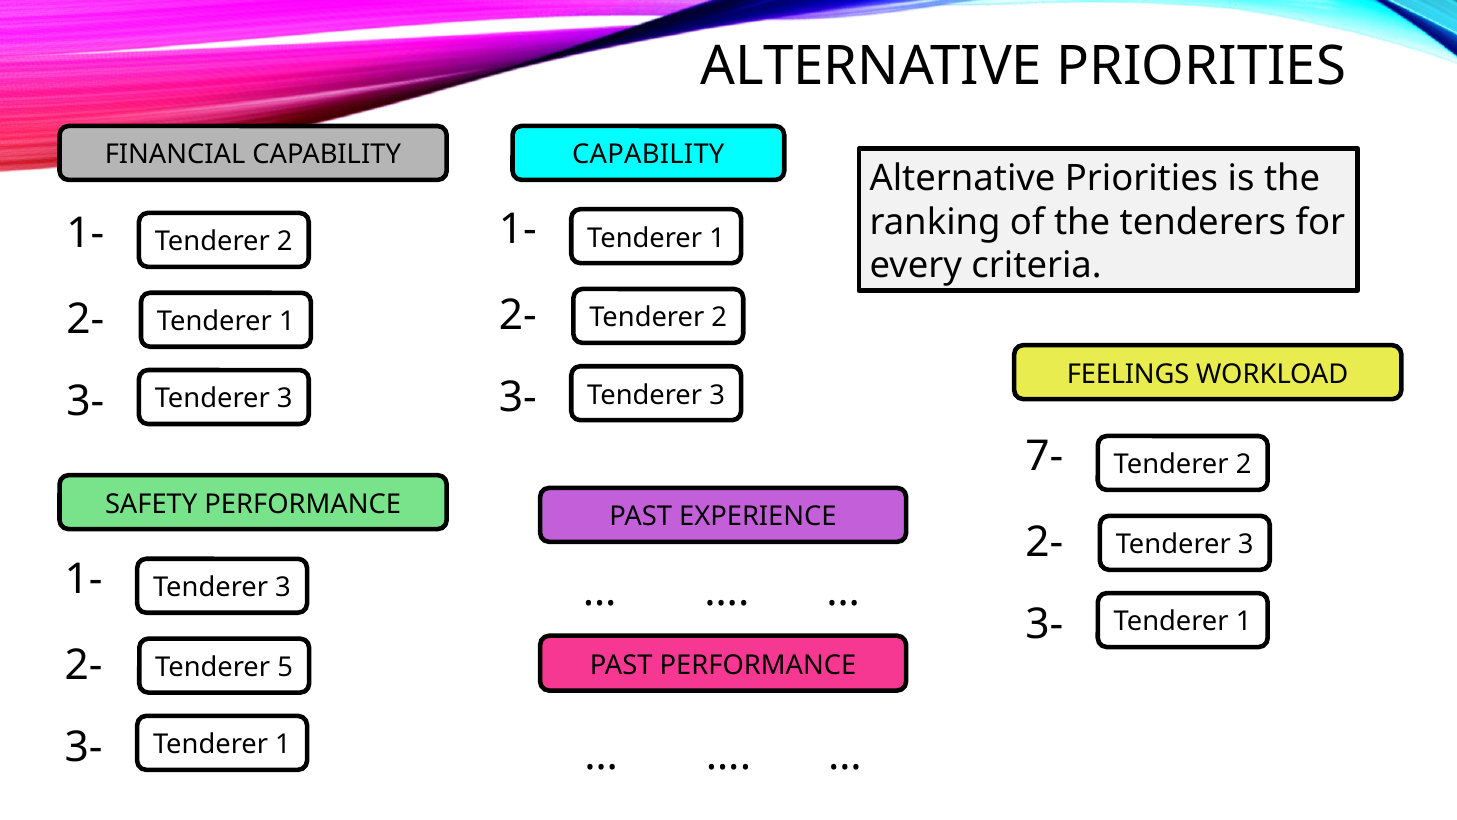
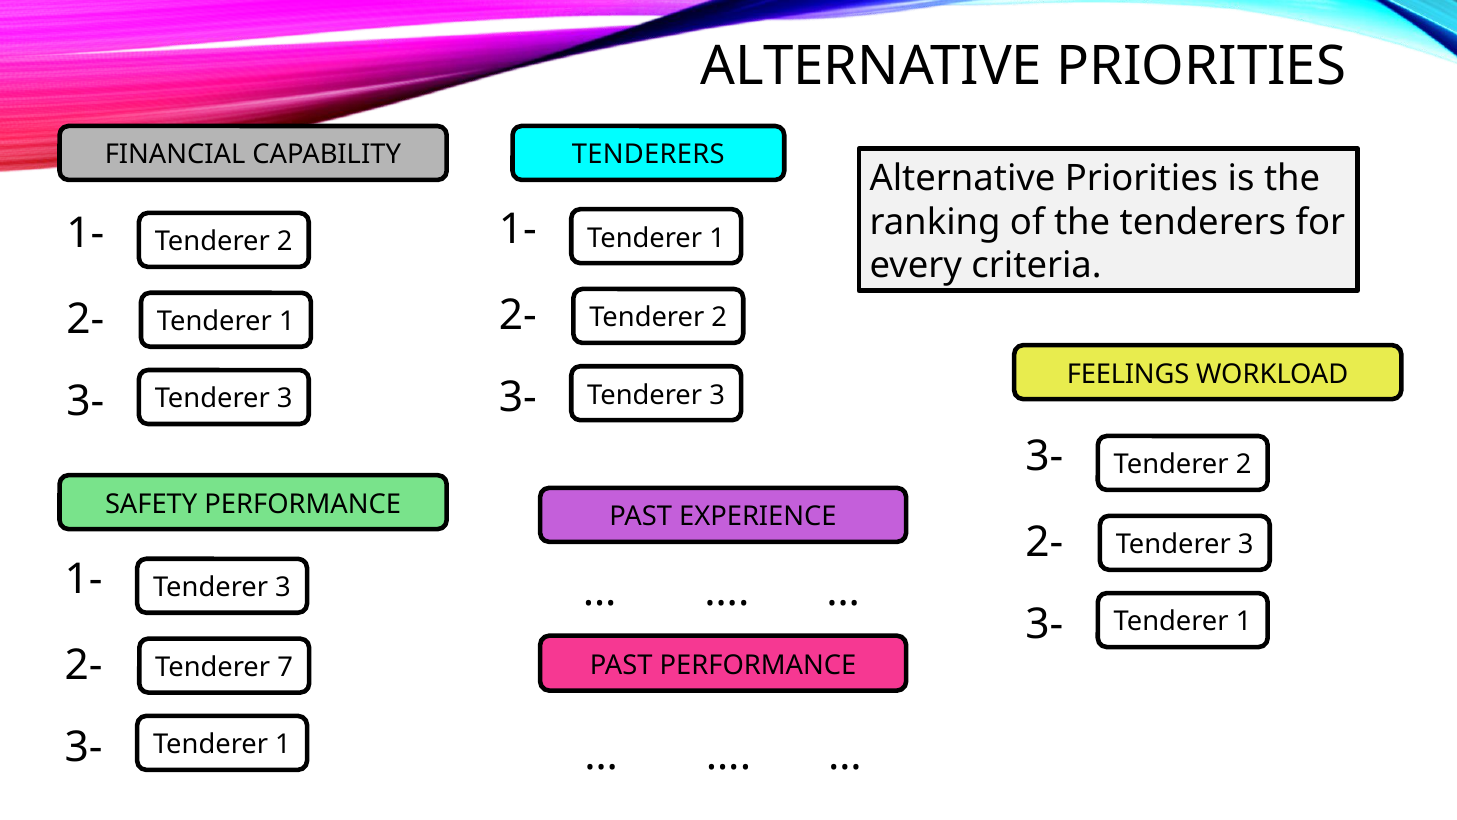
CAPABILITY at (648, 155): CAPABILITY -> TENDERERS
7- at (1044, 456): 7- -> 3-
5: 5 -> 7
